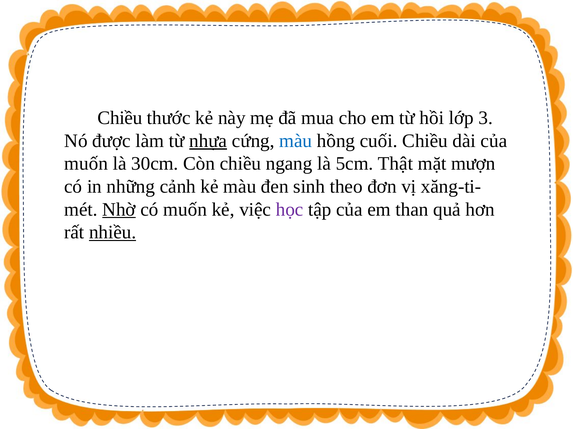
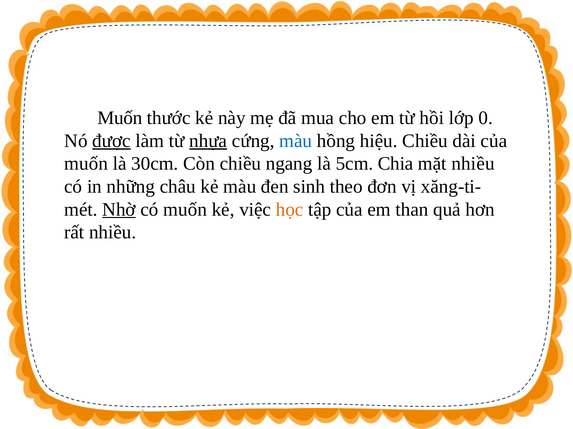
Chiều at (120, 118): Chiều -> Muốn
3: 3 -> 0
được underline: none -> present
cuối: cuối -> hiệu
Thật: Thật -> Chia
mặt mượn: mượn -> nhiều
cảnh: cảnh -> châu
học colour: purple -> orange
nhiều at (113, 233) underline: present -> none
